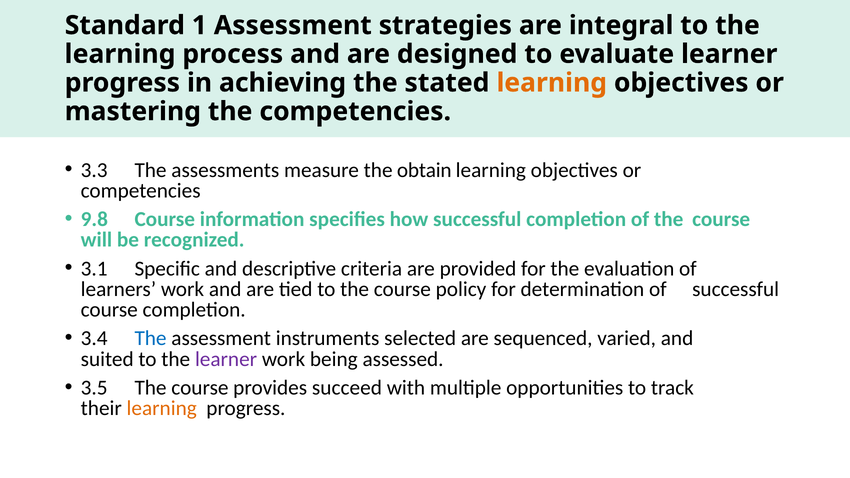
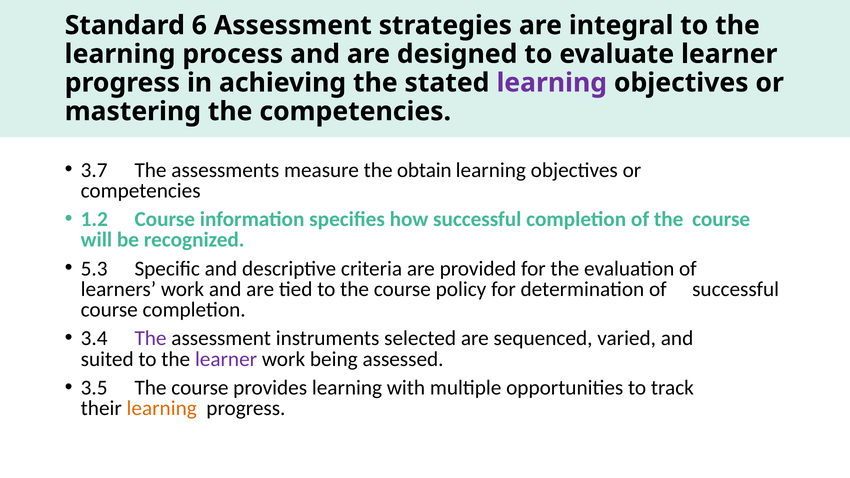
1: 1 -> 6
learning at (552, 83) colour: orange -> purple
3.3: 3.3 -> 3.7
9.8: 9.8 -> 1.2
3.1: 3.1 -> 5.3
The at (151, 339) colour: blue -> purple
provides succeed: succeed -> learning
